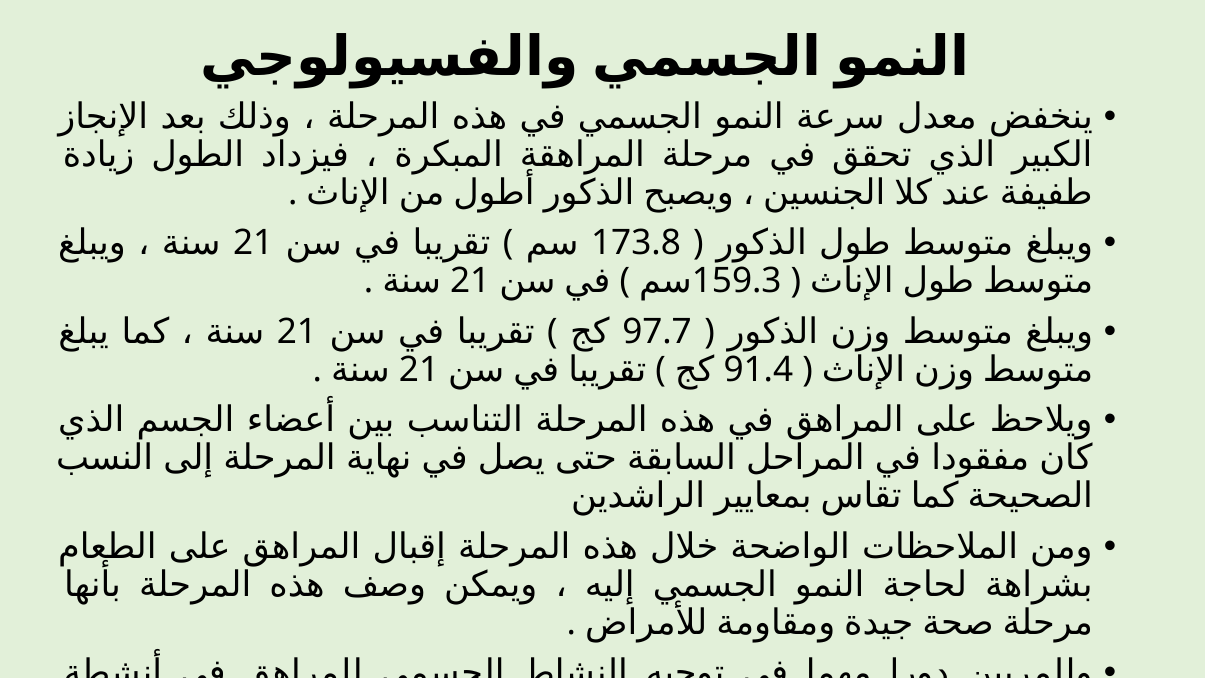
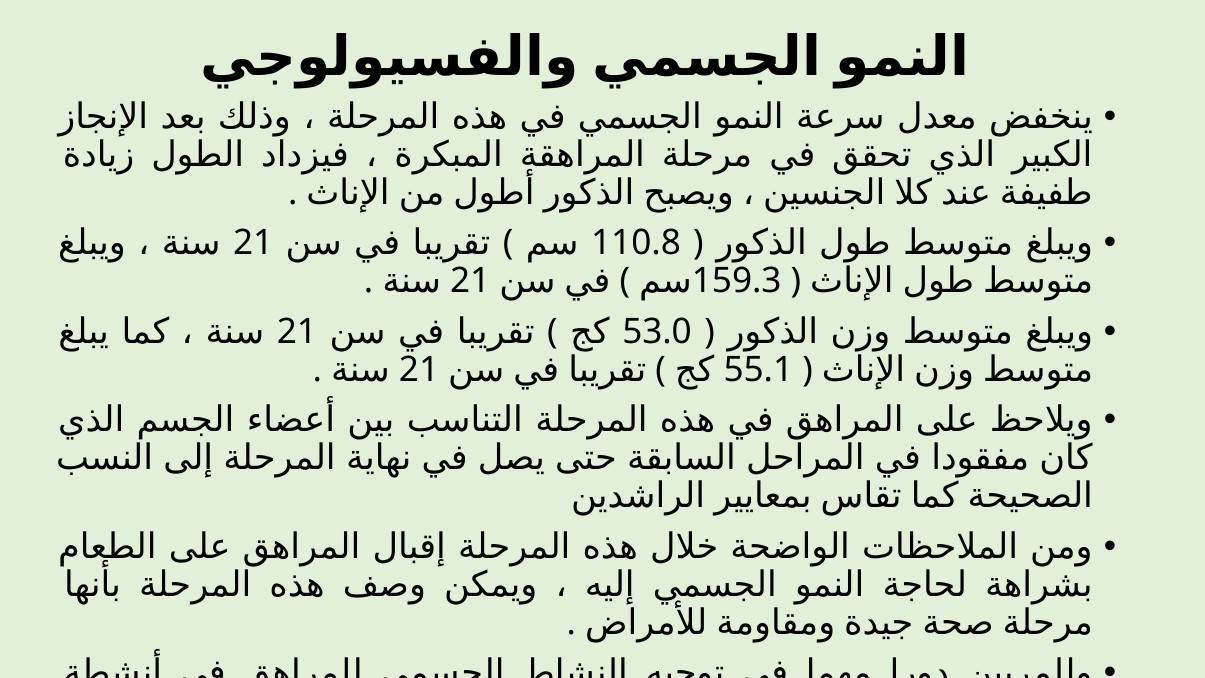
173.8: 173.8 -> 110.8
97.7: 97.7 -> 53.0
91.4: 91.4 -> 55.1
